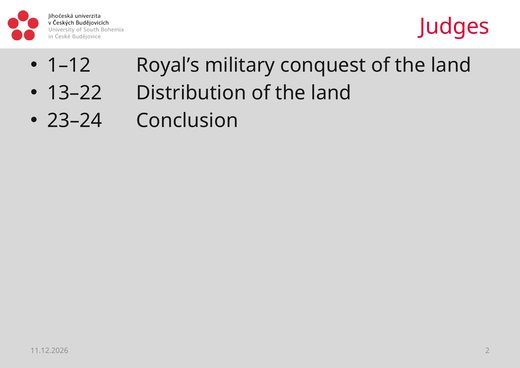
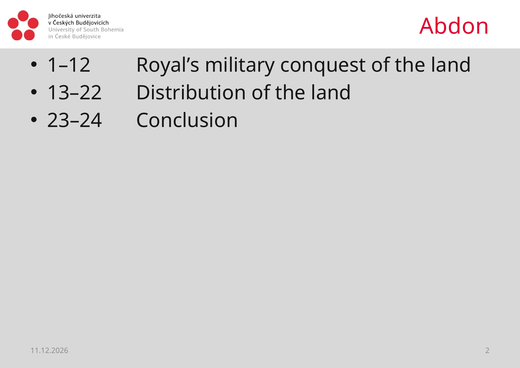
Judges: Judges -> Abdon
